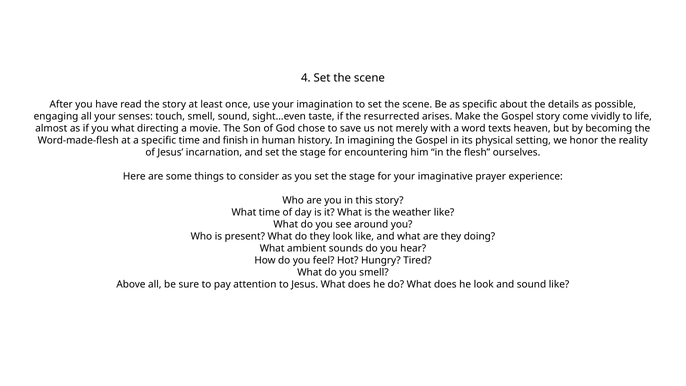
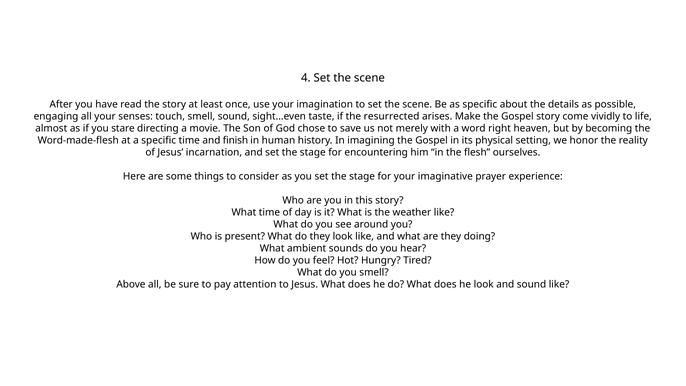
you what: what -> stare
texts: texts -> right
